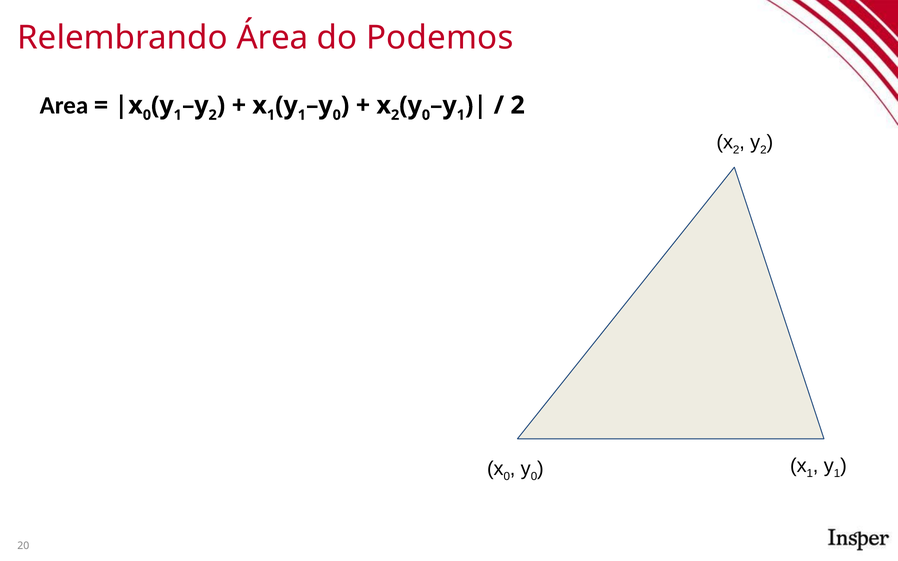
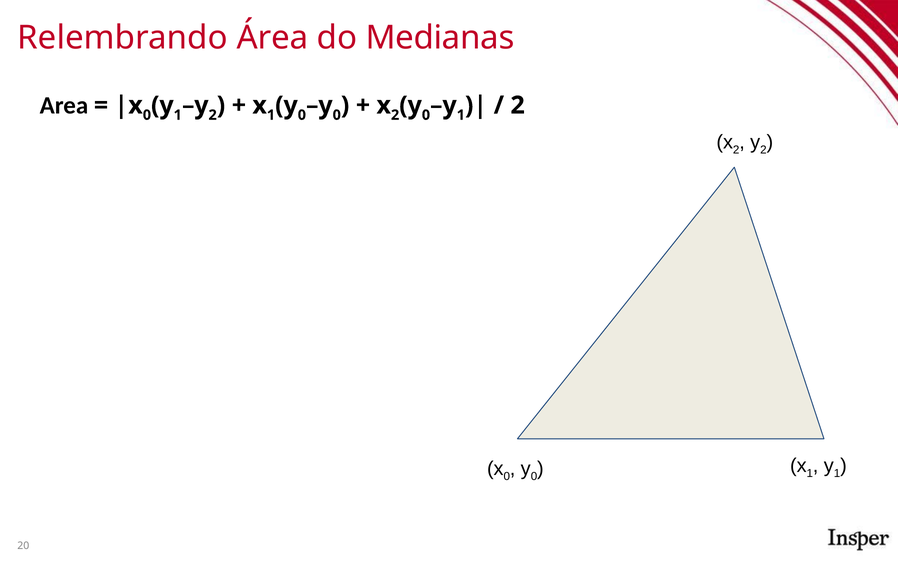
Podemos: Podemos -> Medianas
1 at (302, 115): 1 -> 0
